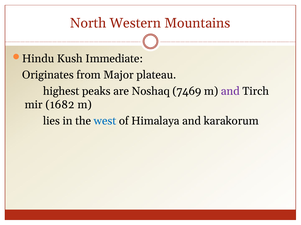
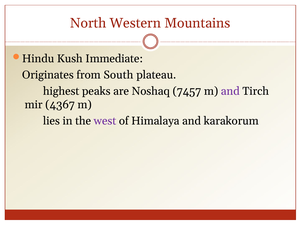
Major: Major -> South
7469: 7469 -> 7457
1682: 1682 -> 4367
west colour: blue -> purple
